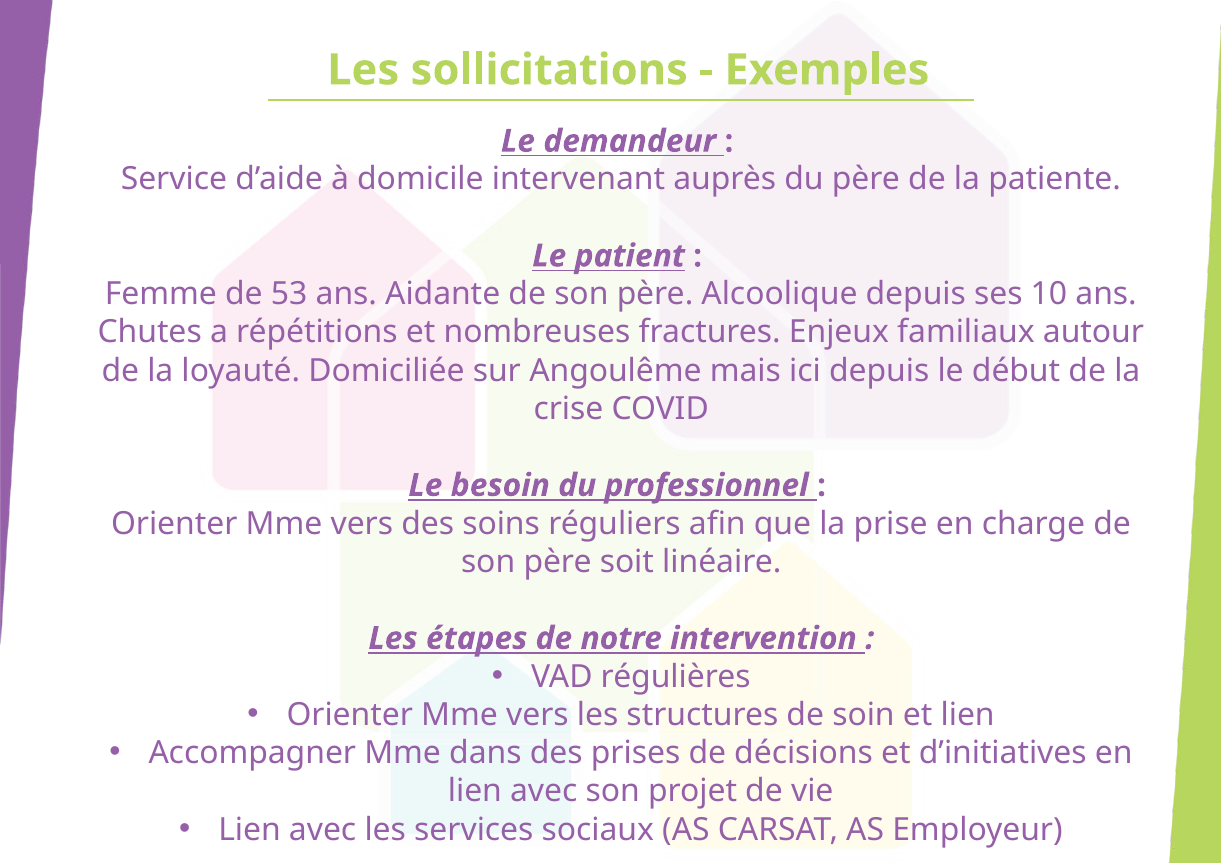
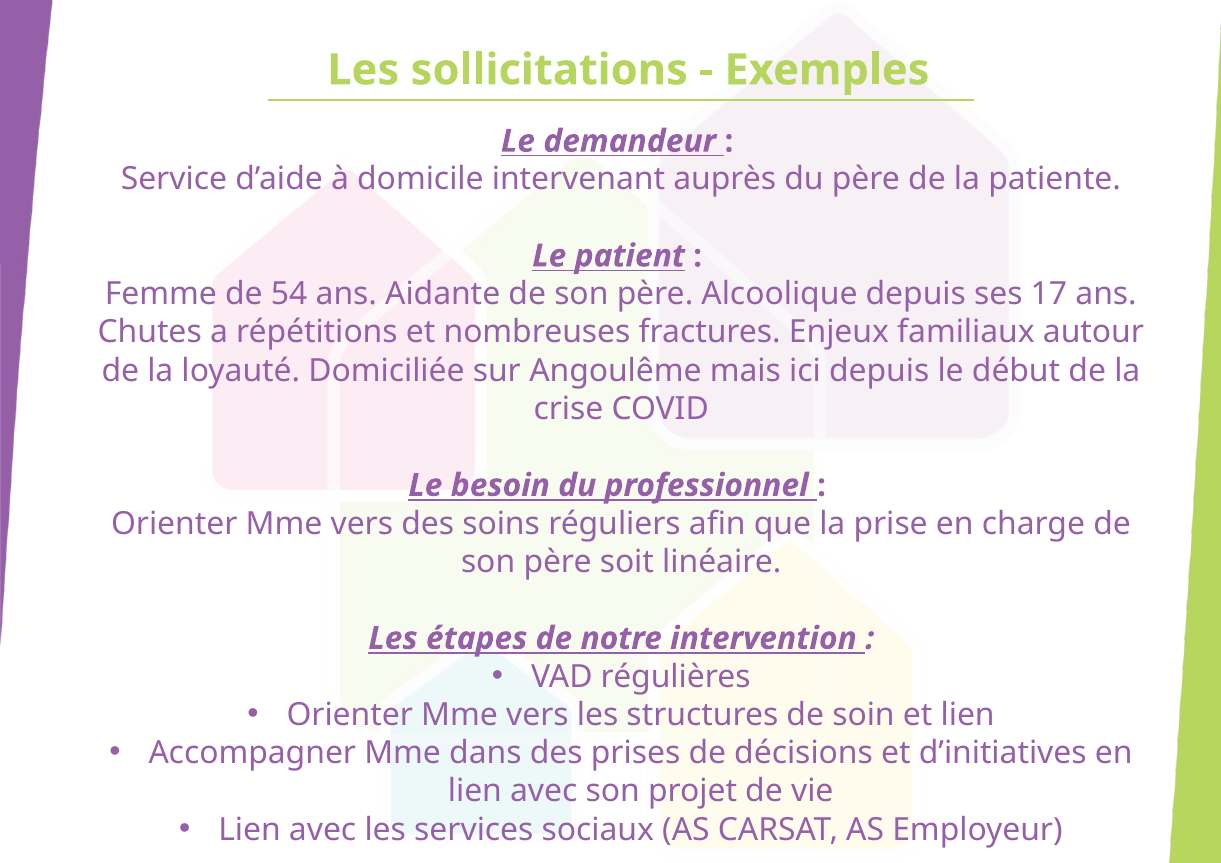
53: 53 -> 54
10: 10 -> 17
